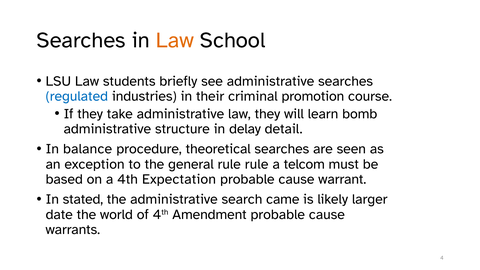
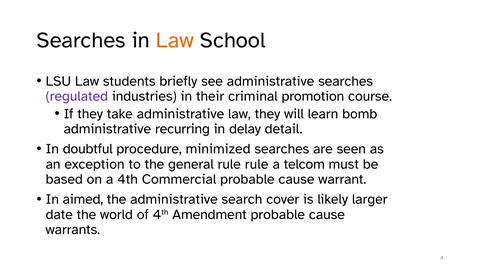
regulated colour: blue -> purple
structure: structure -> recurring
balance: balance -> doubtful
theoretical: theoretical -> minimized
Expectation: Expectation -> Commercial
stated: stated -> aimed
came: came -> cover
